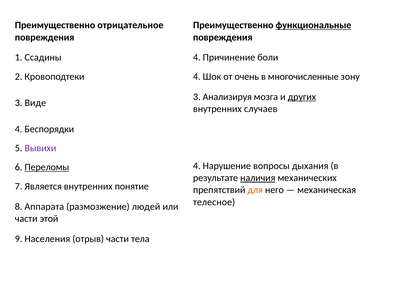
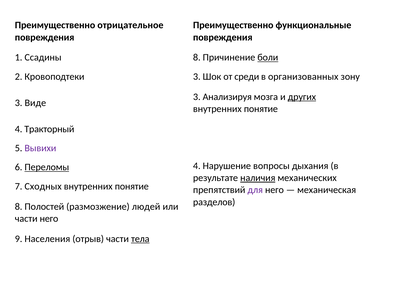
функциональные underline: present -> none
Ссадины 4: 4 -> 8
боли underline: none -> present
Кровоподтеки 4: 4 -> 3
очень: очень -> среди
многочисленные: многочисленные -> организованных
случаев at (261, 109): случаев -> понятие
Беспорядки: Беспорядки -> Тракторный
Является: Является -> Сходных
для colour: orange -> purple
телесное: телесное -> разделов
Аппарата: Аппарата -> Полостей
части этой: этой -> него
тела underline: none -> present
